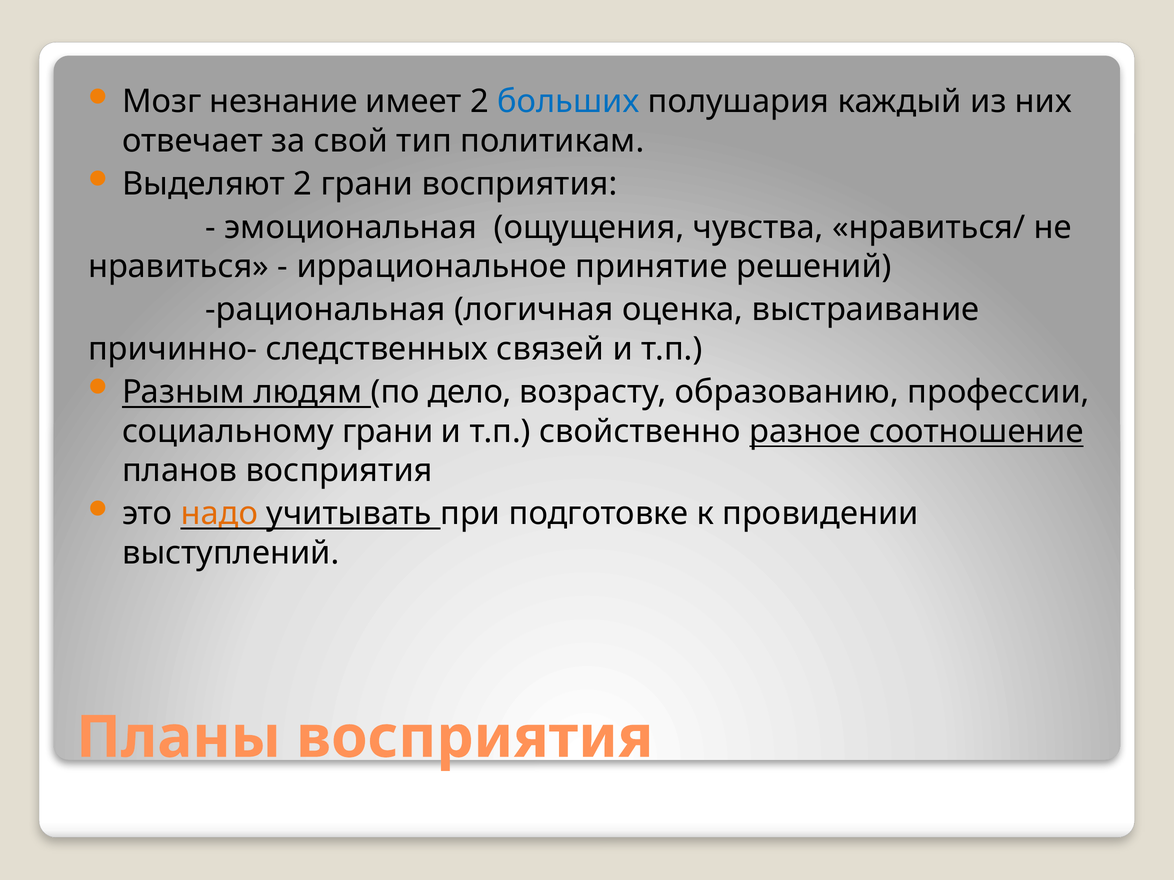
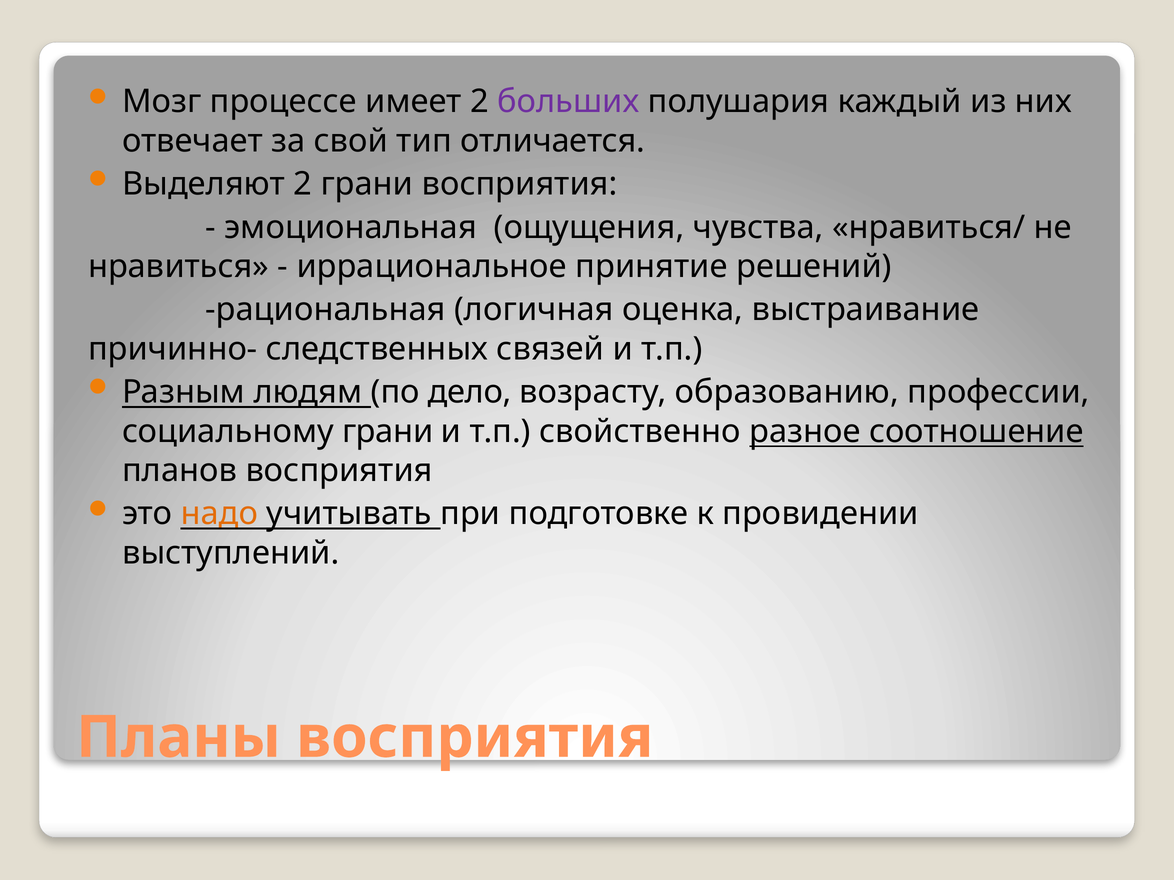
незнание: незнание -> процессе
больших colour: blue -> purple
политикам: политикам -> отличается
